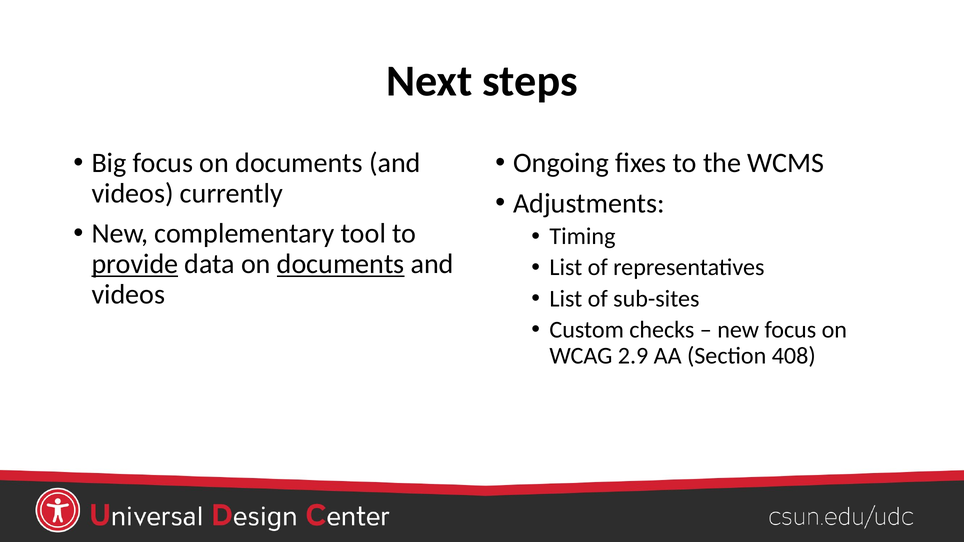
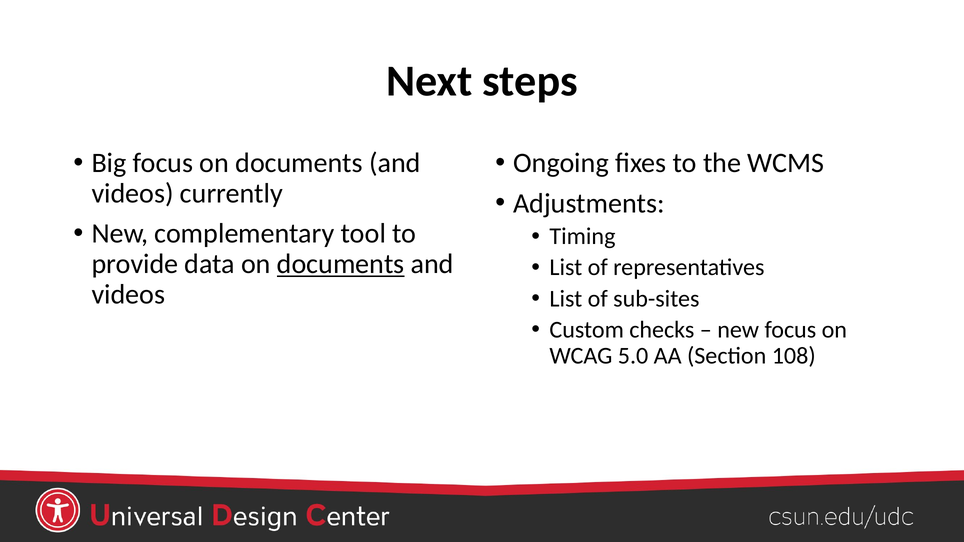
provide underline: present -> none
2.9: 2.9 -> 5.0
408: 408 -> 108
